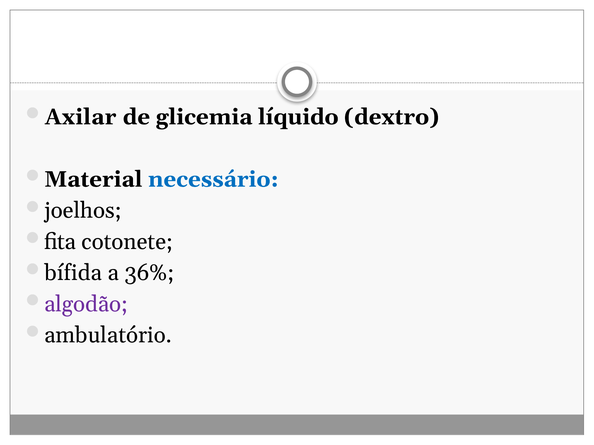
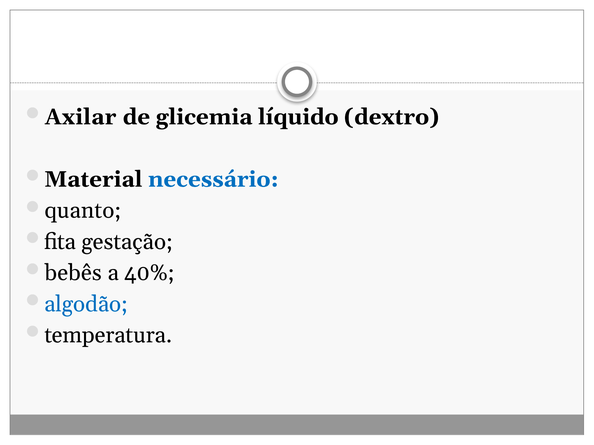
joelhos: joelhos -> quanto
cotonete: cotonete -> gestação
bífida: bífida -> bebês
36%: 36% -> 40%
algodão colour: purple -> blue
ambulatório: ambulatório -> temperatura
